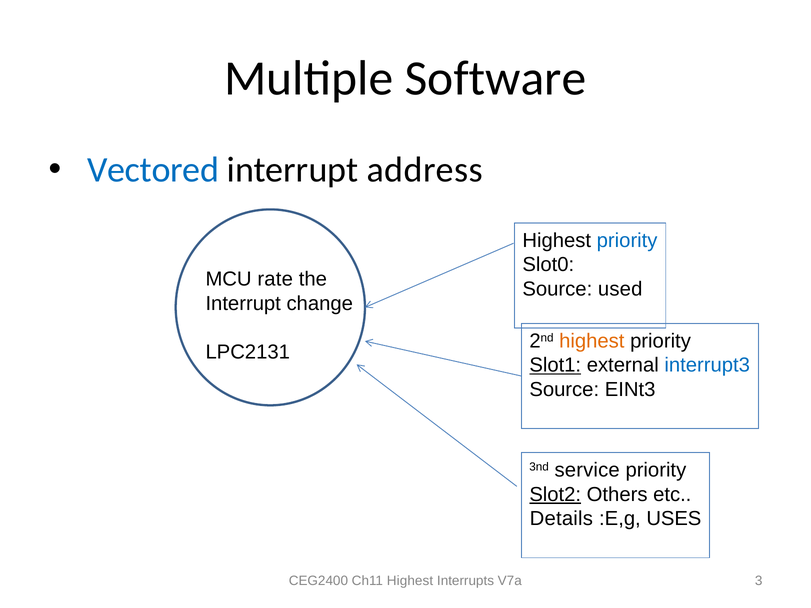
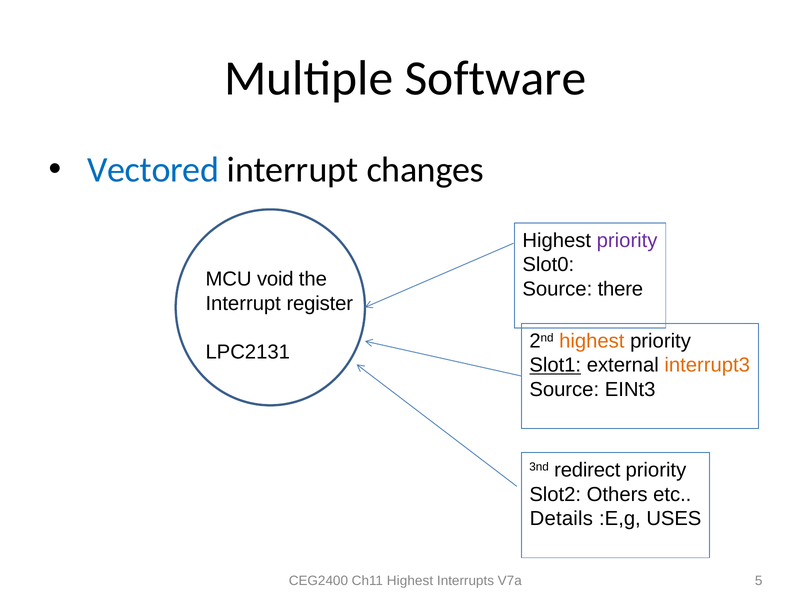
address: address -> changes
priority at (627, 241) colour: blue -> purple
rate: rate -> void
used: used -> there
change: change -> register
interrupt3 colour: blue -> orange
service: service -> redirect
Slot2 underline: present -> none
3: 3 -> 5
